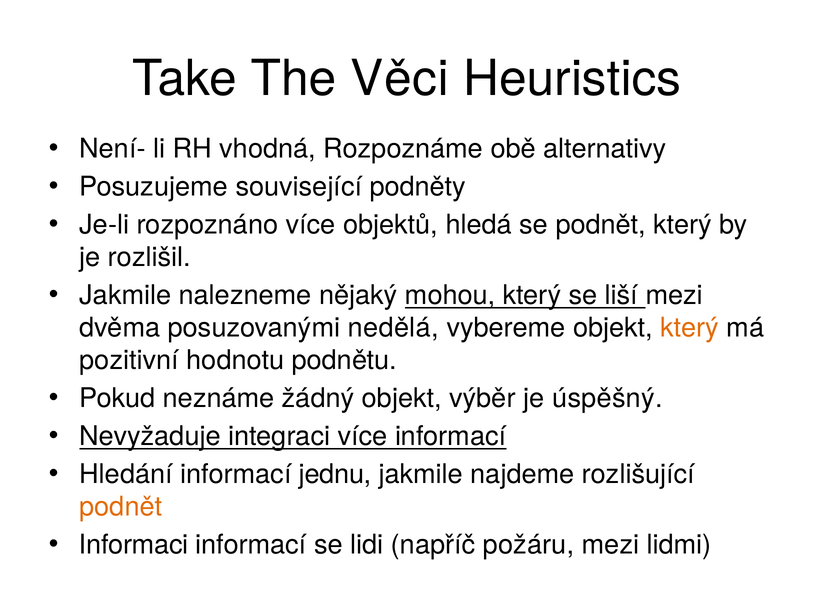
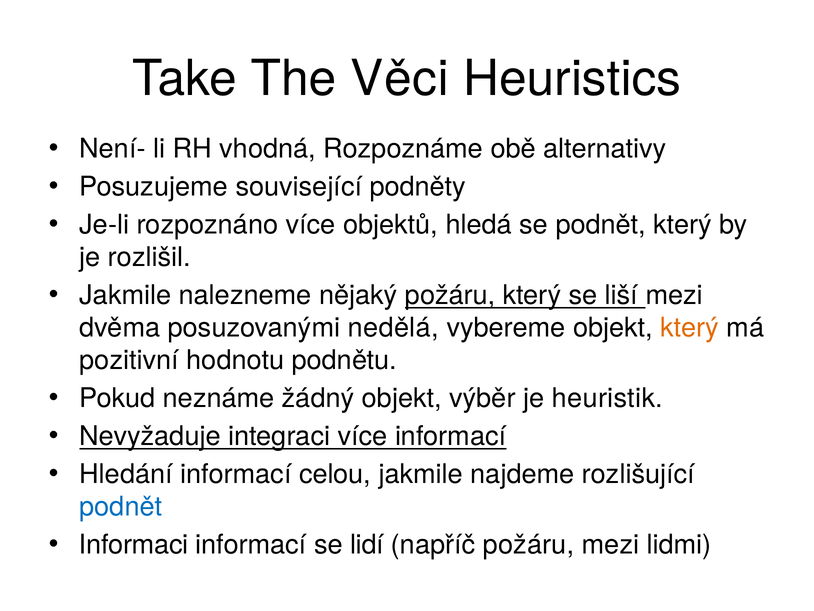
nějaký mohou: mohou -> požáru
úspěšný: úspěšný -> heuristik
jednu: jednu -> celou
podnět at (121, 507) colour: orange -> blue
lidi: lidi -> lidí
